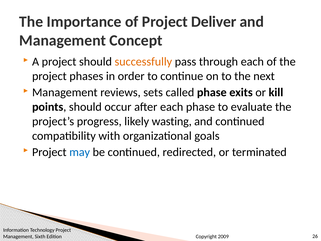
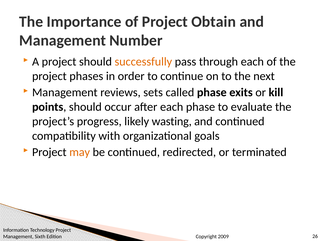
Deliver: Deliver -> Obtain
Concept: Concept -> Number
may colour: blue -> orange
